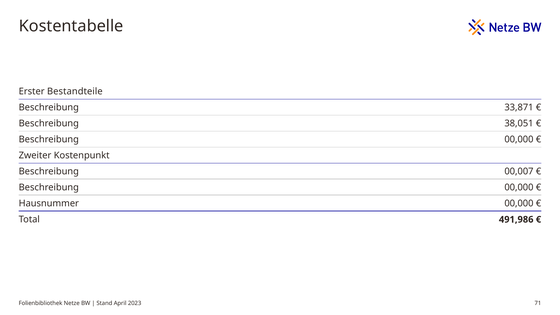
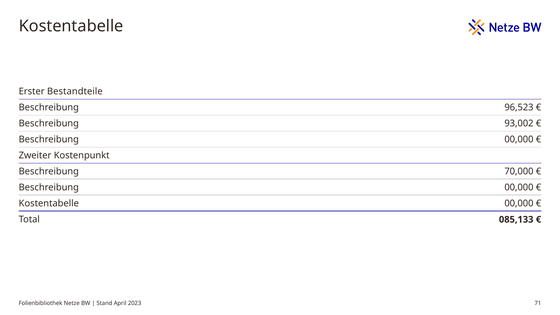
33,871: 33,871 -> 96,523
38,051: 38,051 -> 93,002
00,007: 00,007 -> 70,000
Hausnummer at (49, 204): Hausnummer -> Kostentabelle
491,986: 491,986 -> 085,133
